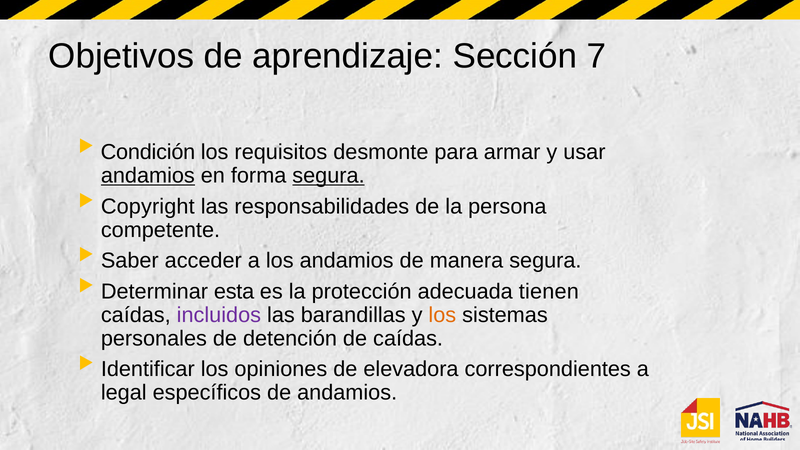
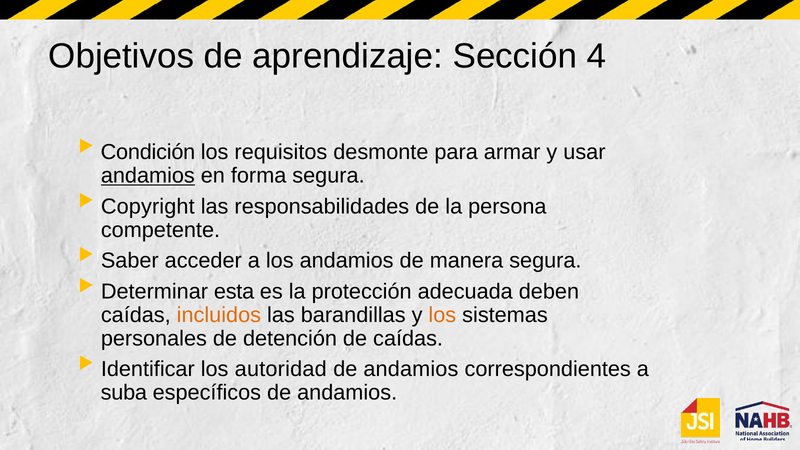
7: 7 -> 4
segura at (328, 176) underline: present -> none
tienen: tienen -> deben
incluidos colour: purple -> orange
opiniones: opiniones -> autoridad
elevadora at (411, 369): elevadora -> andamios
legal: legal -> suba
